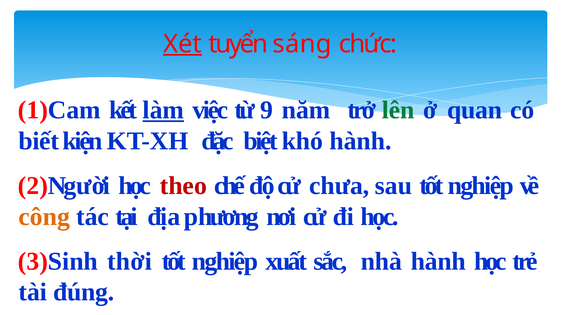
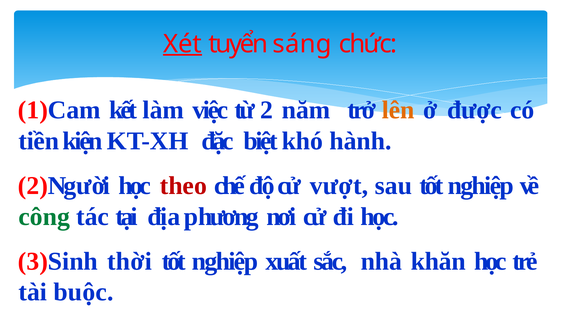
làm underline: present -> none
9: 9 -> 2
lên colour: green -> orange
quan: quan -> được
biết: biết -> tiền
chưa: chưa -> vượt
công colour: orange -> green
nhà hành: hành -> khăn
đúng: đúng -> buộc
